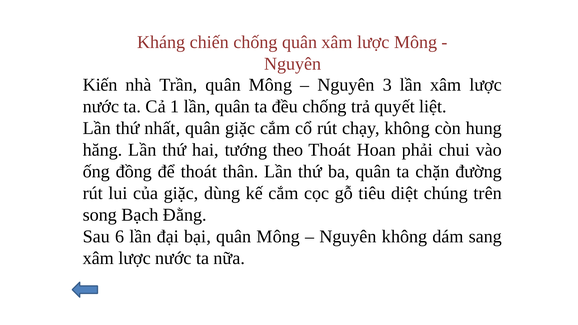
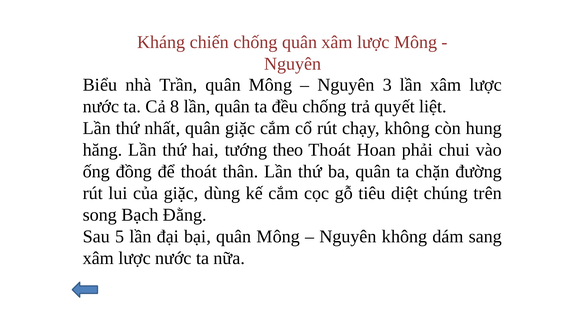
Kiến: Kiến -> Biểu
1: 1 -> 8
6: 6 -> 5
